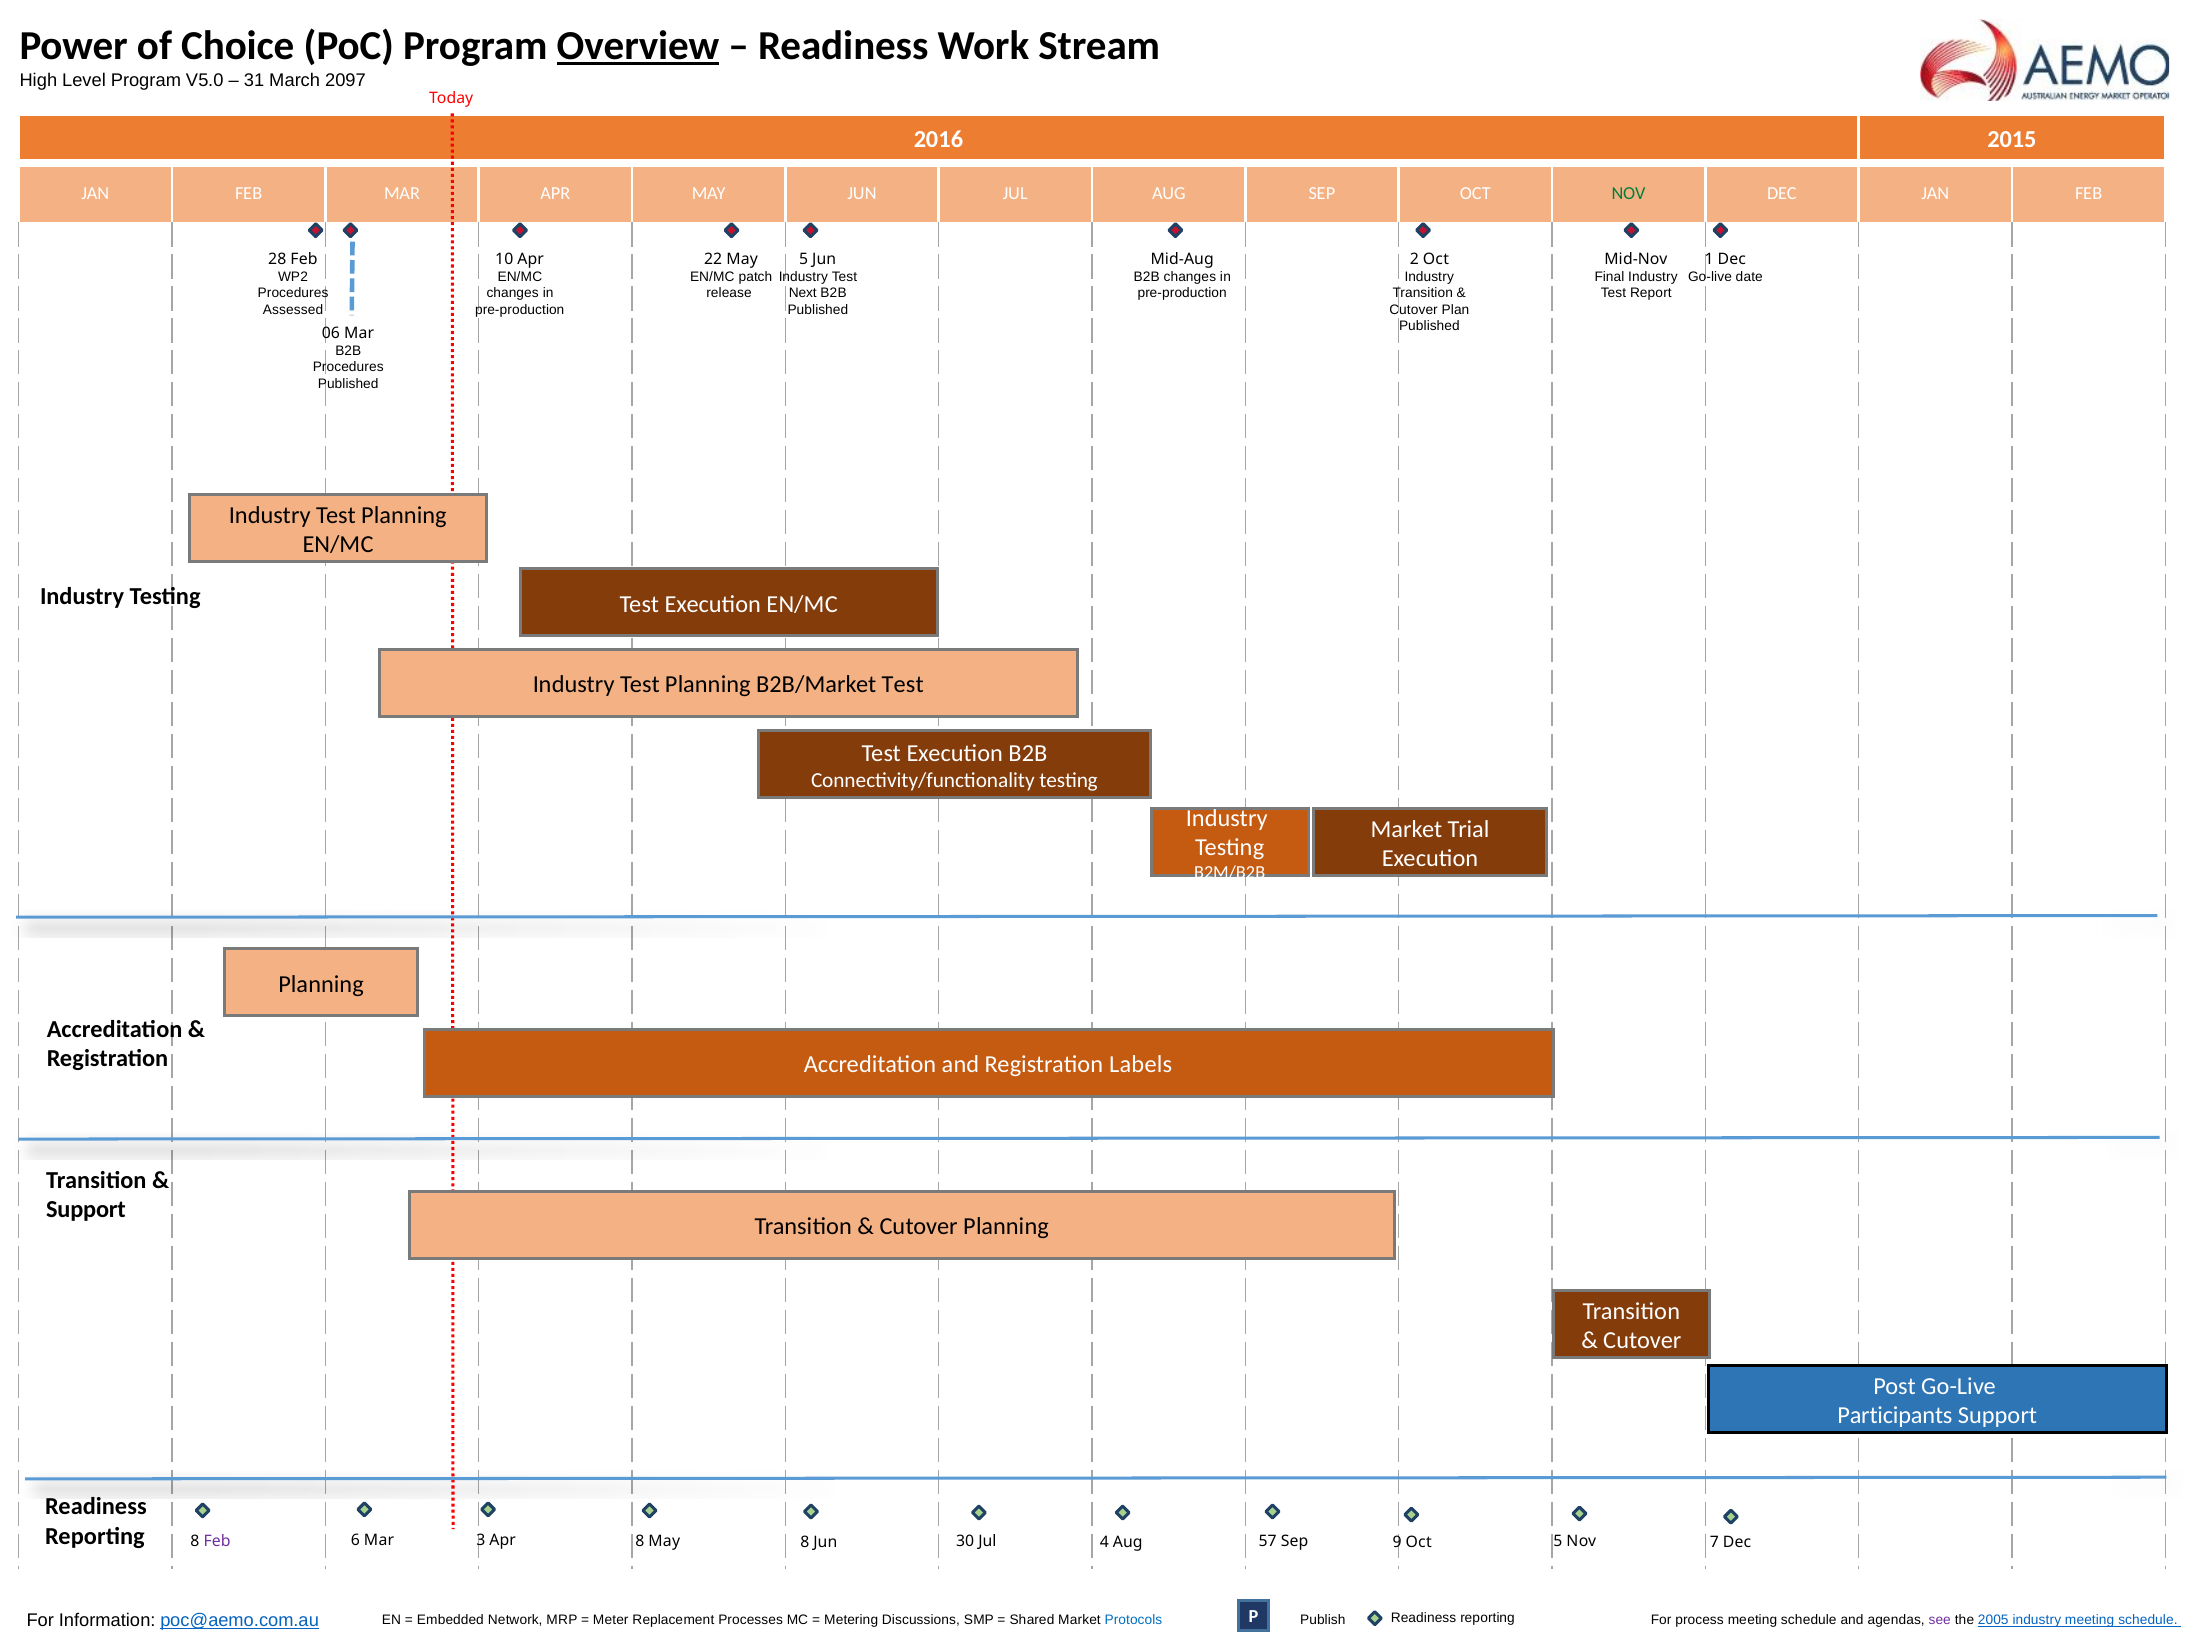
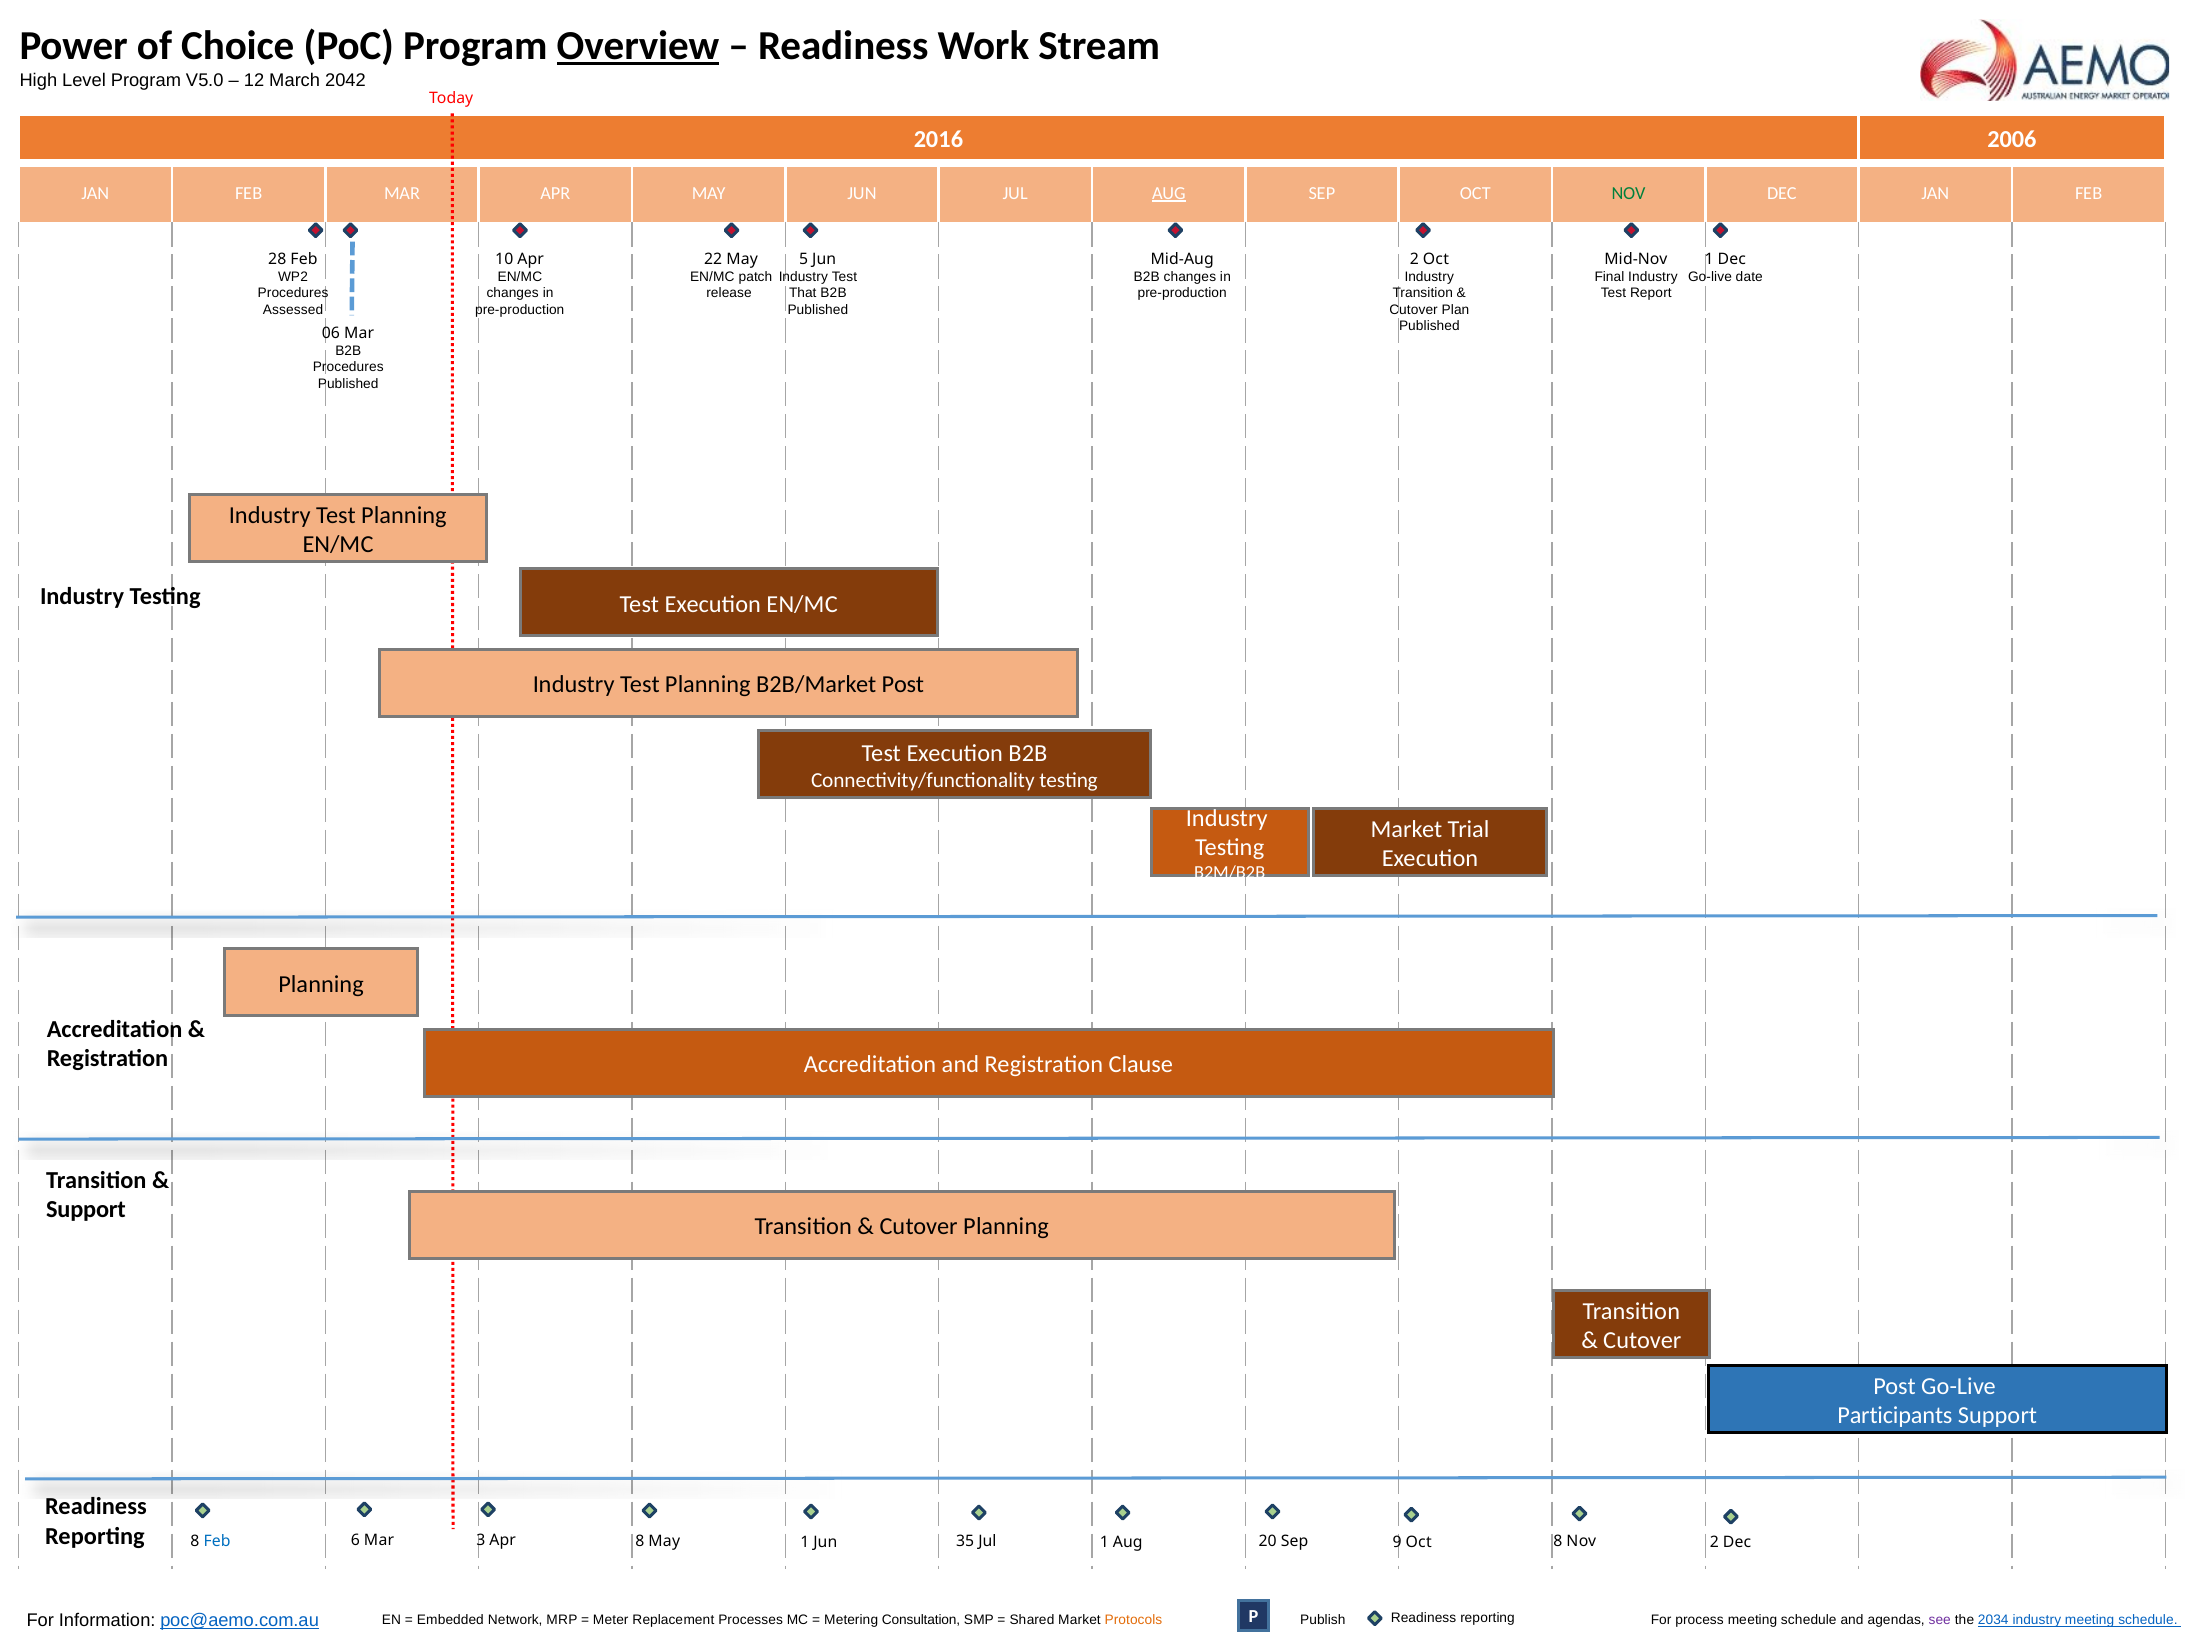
31: 31 -> 12
2097: 2097 -> 2042
2015: 2015 -> 2006
AUG at (1169, 193) underline: none -> present
Next: Next -> That
B2B/Market Test: Test -> Post
Labels: Labels -> Clause
Reporting 8: 8 -> 1
30: 30 -> 35
Jul 4: 4 -> 1
57: 57 -> 20
Oct 5: 5 -> 8
Nov 7: 7 -> 2
Feb at (217, 1541) colour: purple -> blue
Discussions: Discussions -> Consultation
Protocols colour: blue -> orange
2005: 2005 -> 2034
